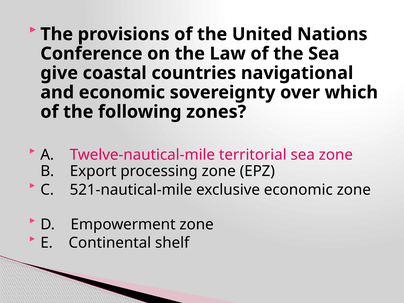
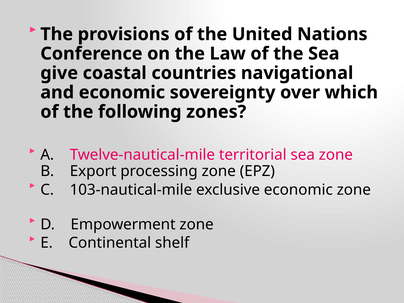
521-nautical-mile: 521-nautical-mile -> 103-nautical-mile
